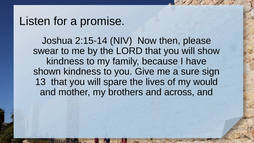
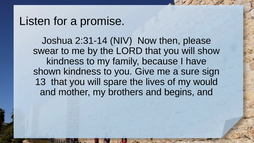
2:15-14: 2:15-14 -> 2:31-14
across: across -> begins
